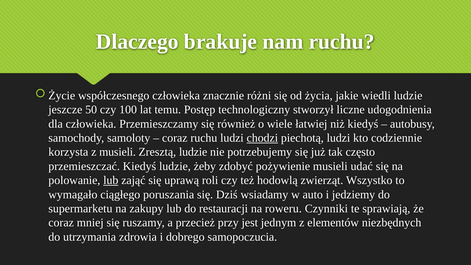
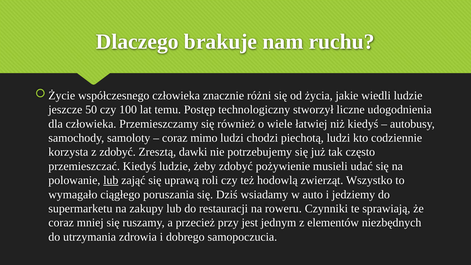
coraz ruchu: ruchu -> mimo
chodzi underline: present -> none
z musieli: musieli -> zdobyć
Zresztą ludzie: ludzie -> dawki
